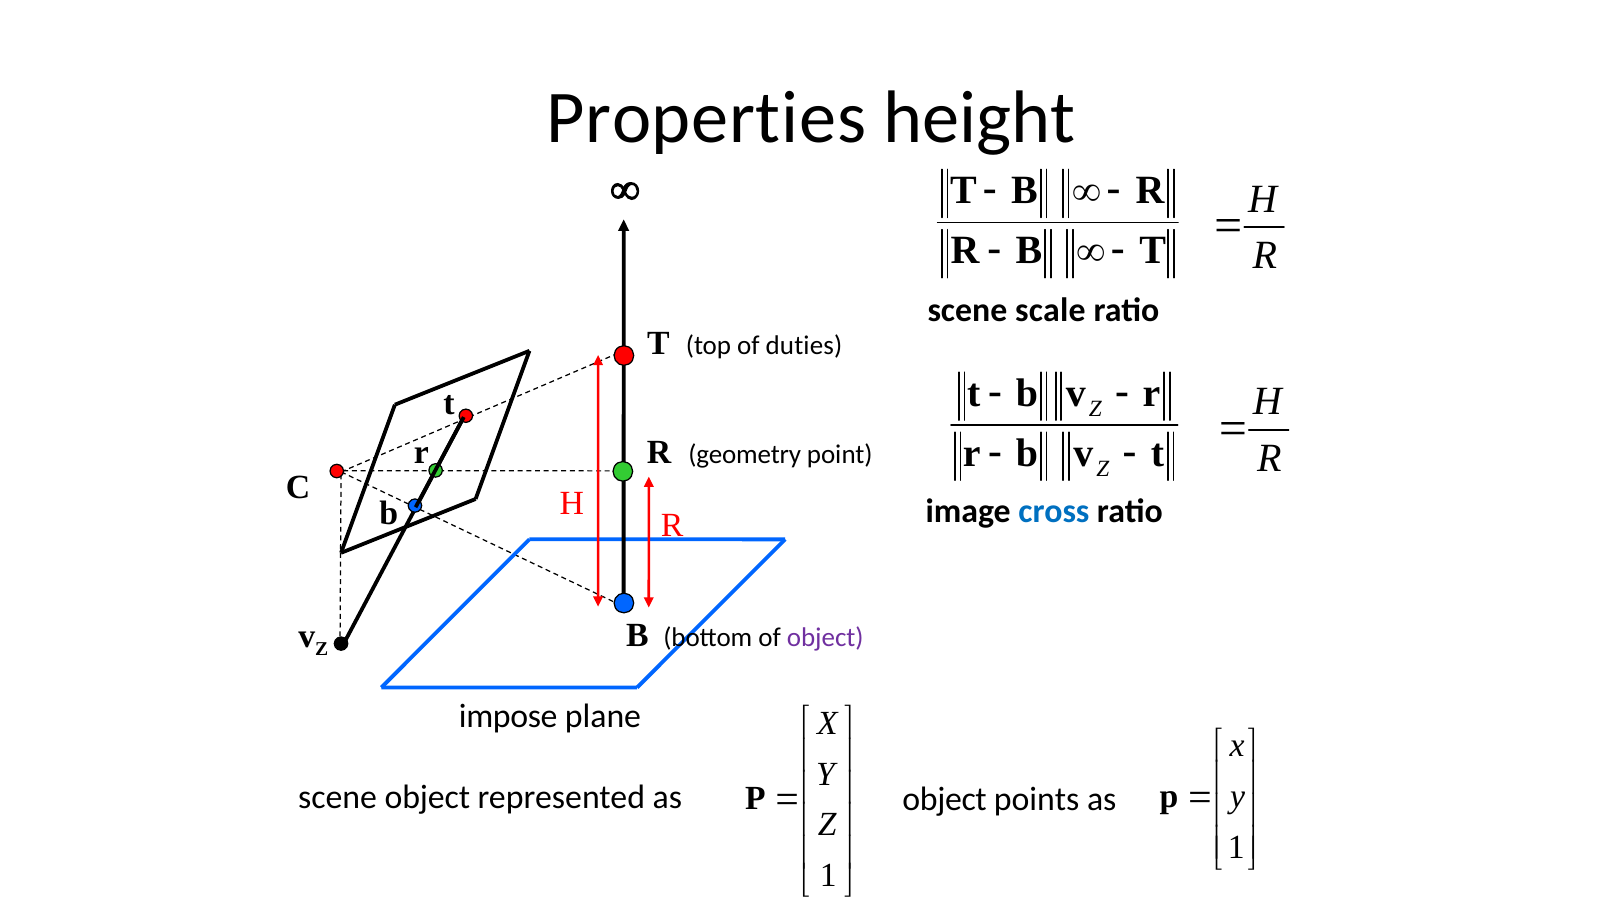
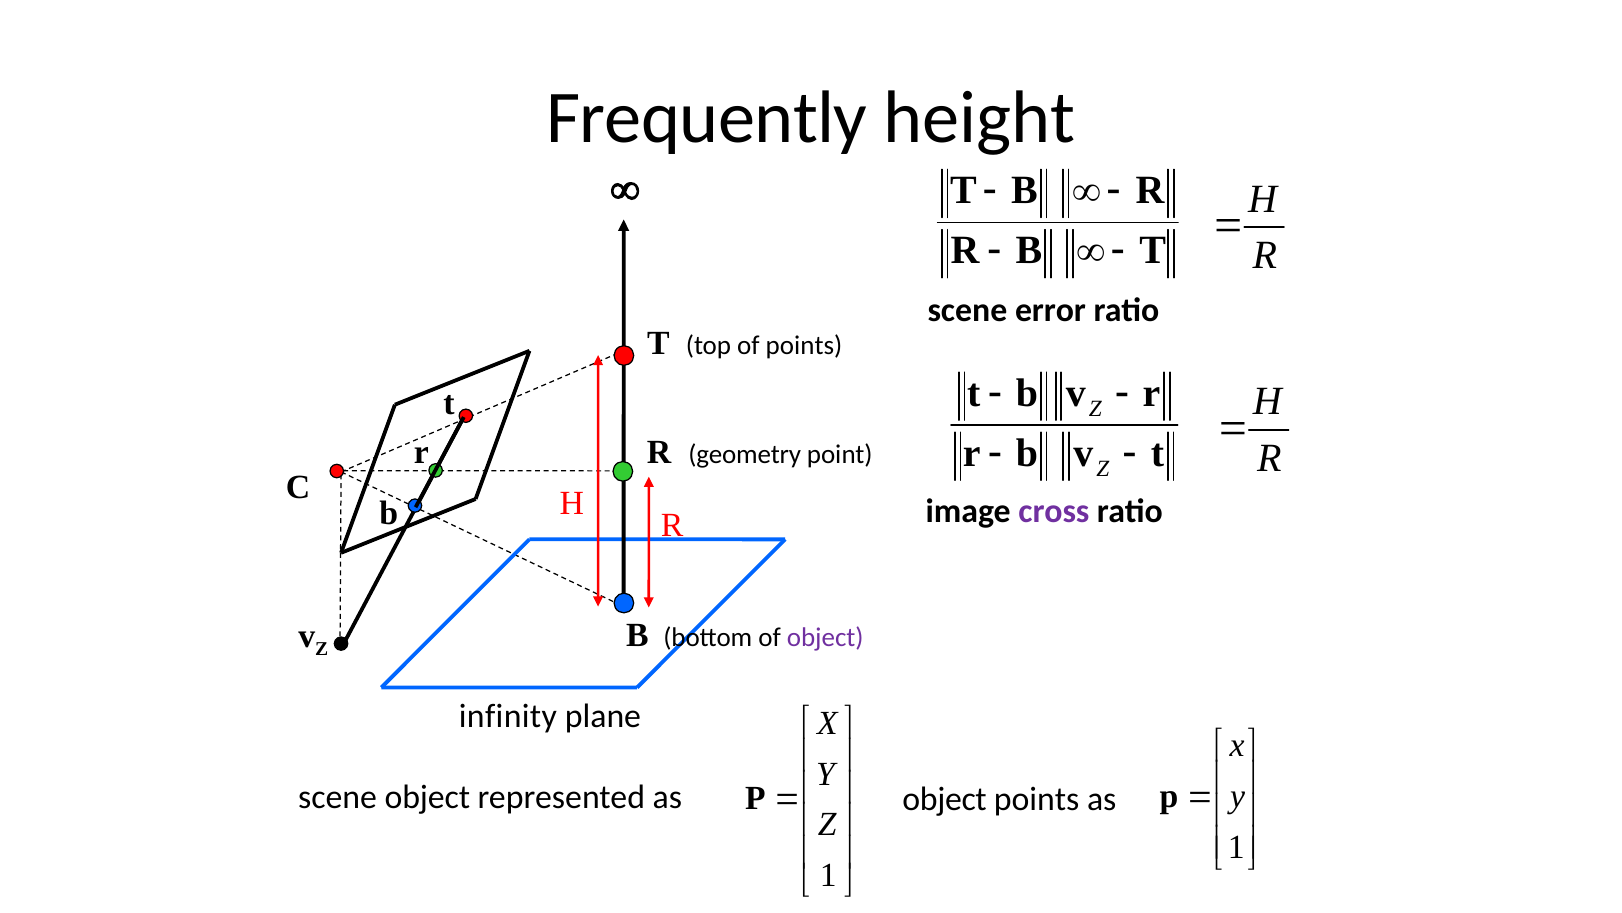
Properties: Properties -> Frequently
scale: scale -> error
of duties: duties -> points
cross colour: blue -> purple
impose: impose -> infinity
